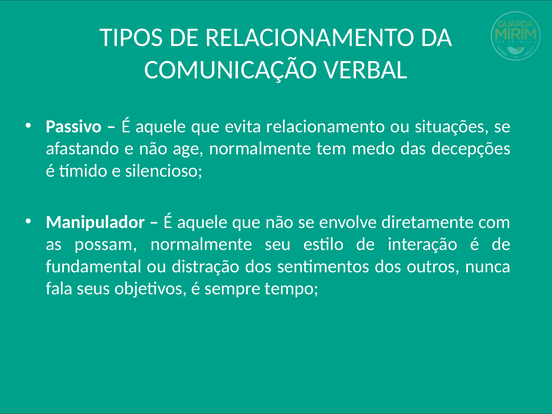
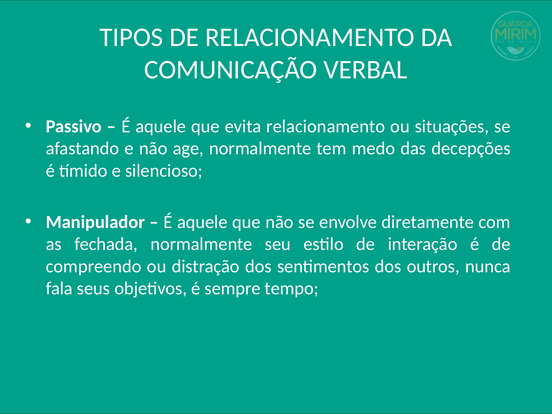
possam: possam -> fechada
fundamental: fundamental -> compreendo
